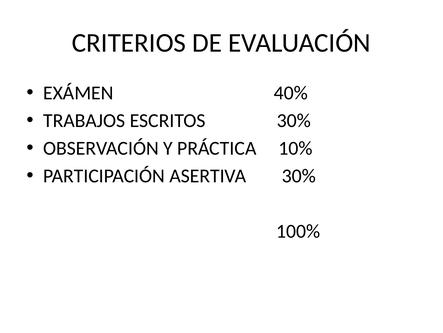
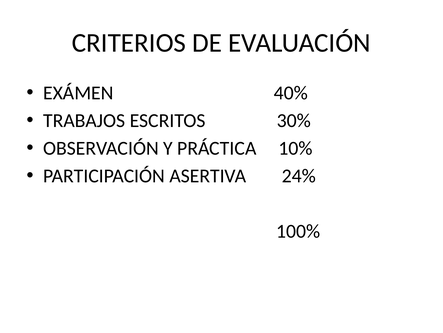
ASERTIVA 30%: 30% -> 24%
